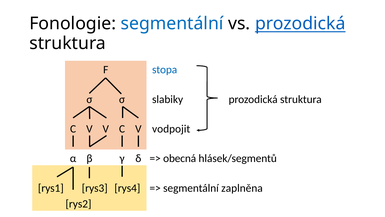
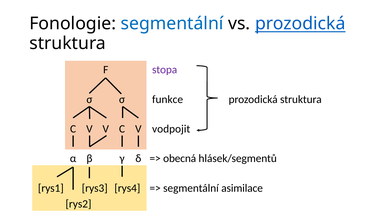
stopa colour: blue -> purple
slabiky: slabiky -> funkce
zaplněna: zaplněna -> asimilace
